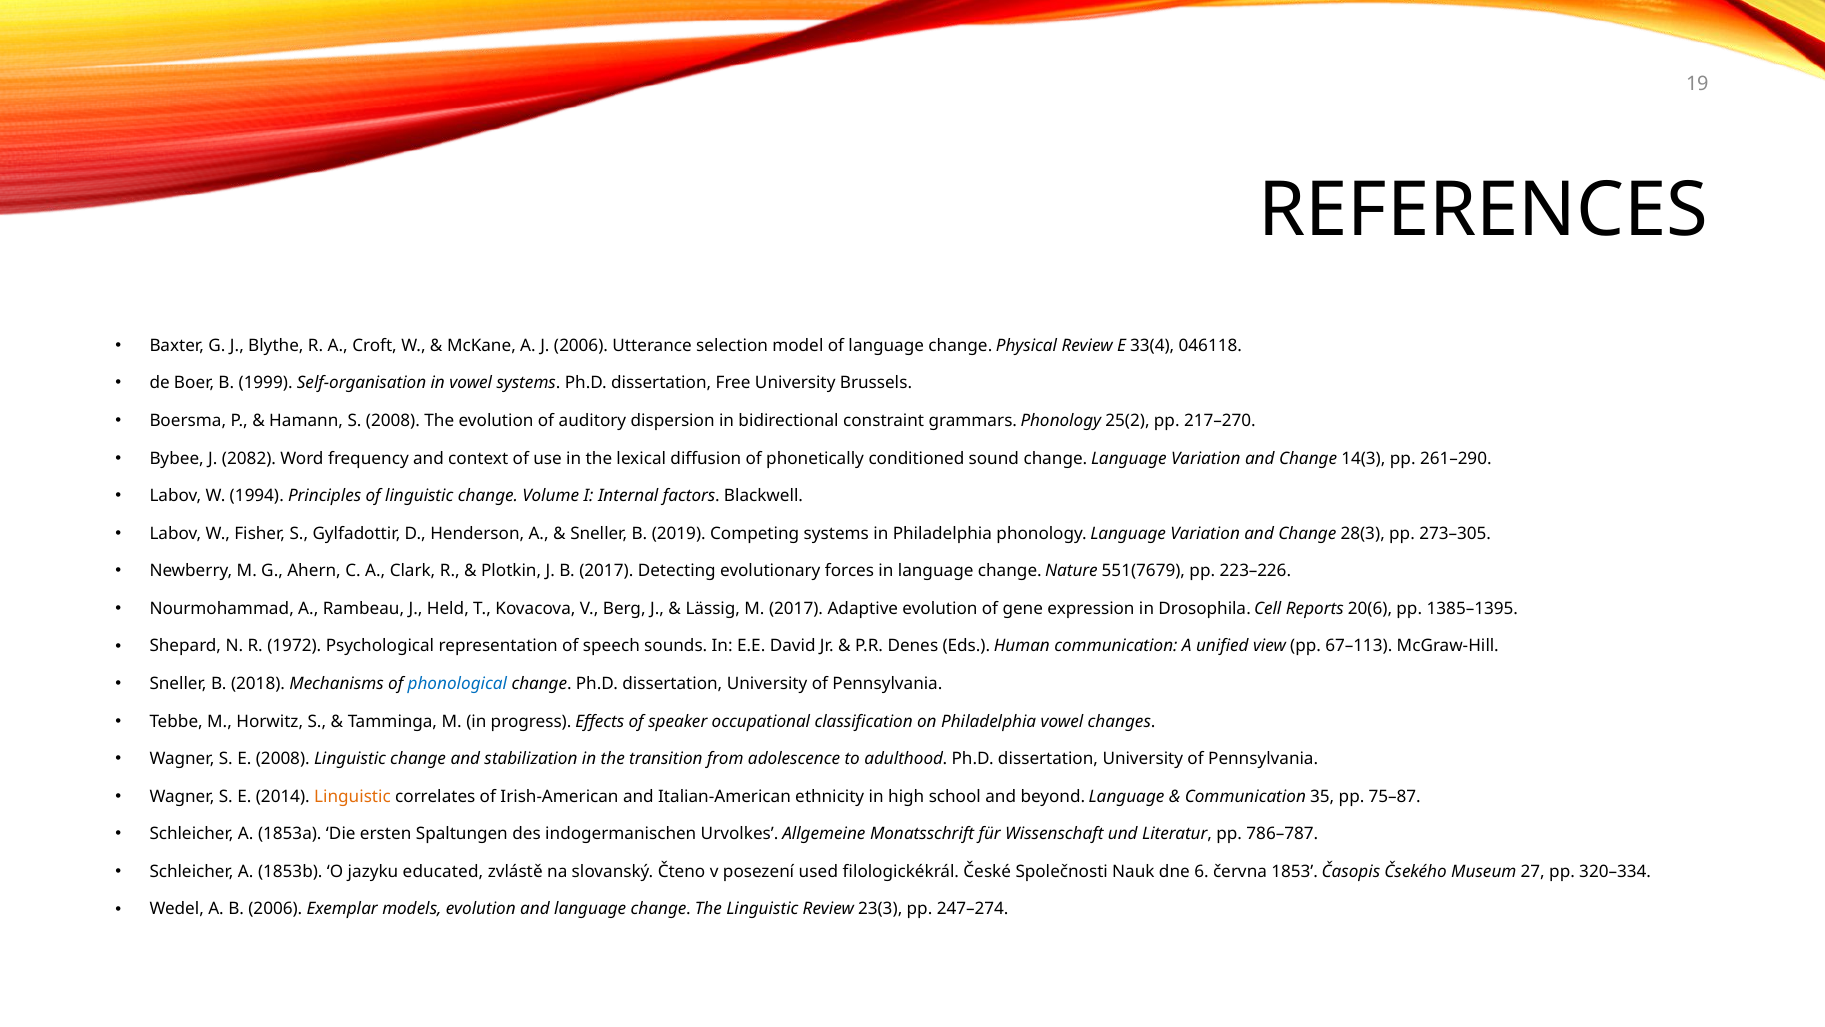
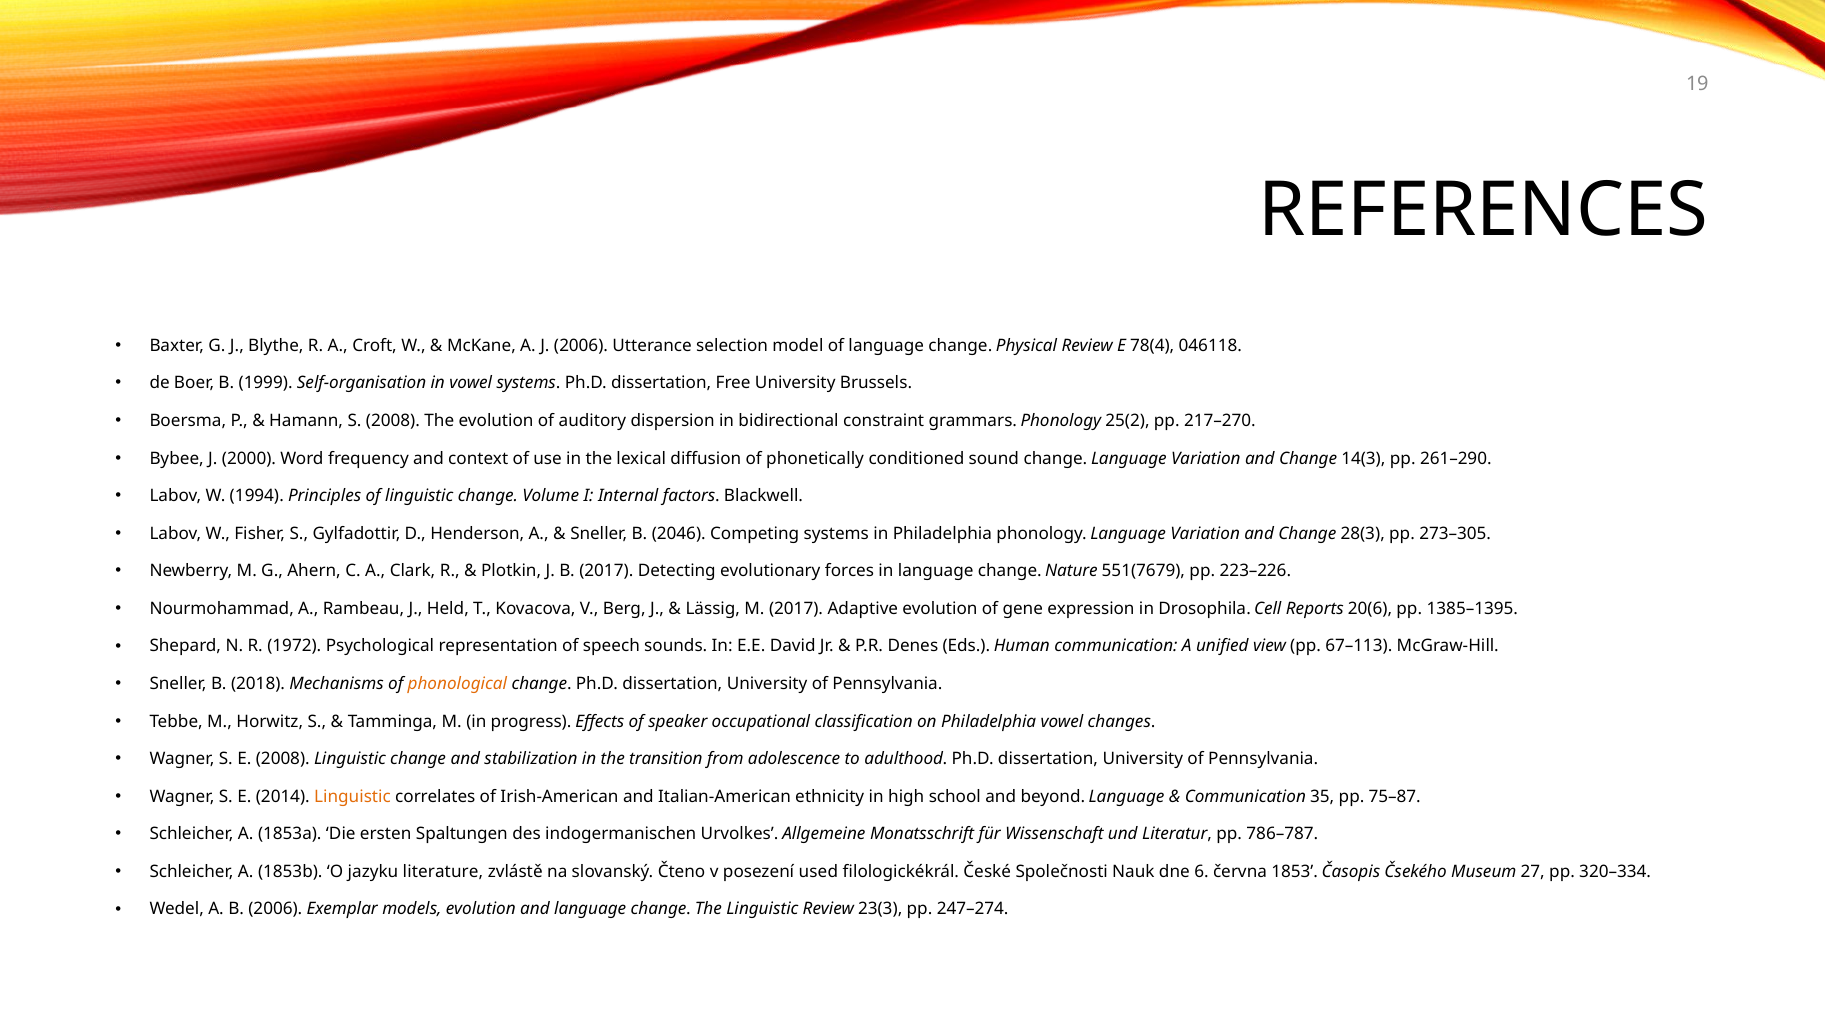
33(4: 33(4 -> 78(4
2082: 2082 -> 2000
2019: 2019 -> 2046
phonological colour: blue -> orange
educated: educated -> literature
